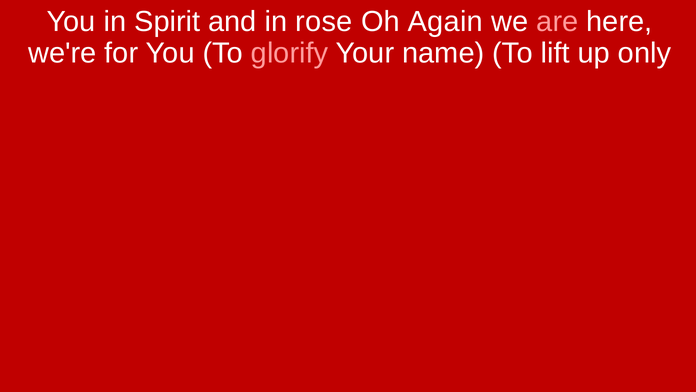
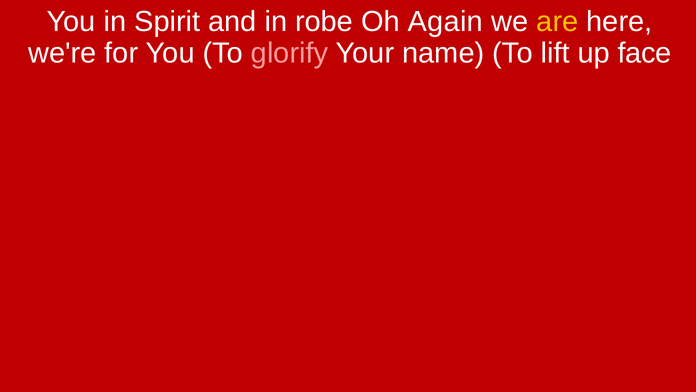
rose: rose -> robe
are colour: pink -> yellow
only: only -> face
